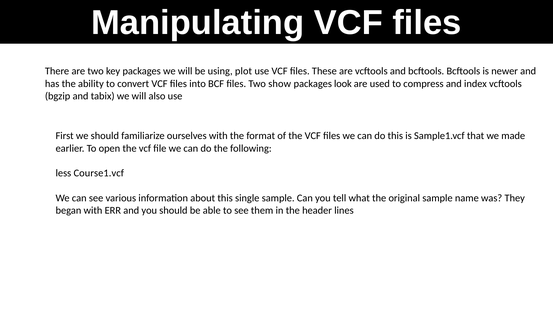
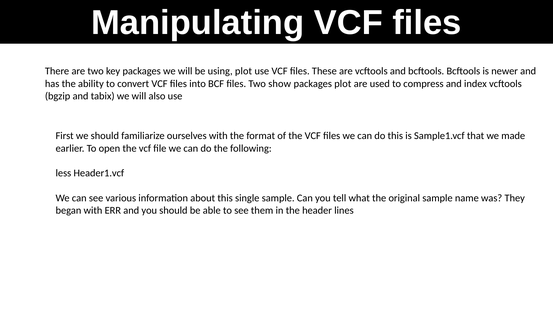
packages look: look -> plot
Course1.vcf: Course1.vcf -> Header1.vcf
